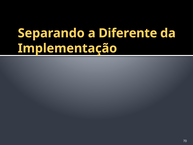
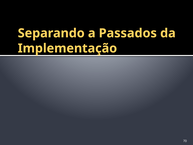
Diferente: Diferente -> Passados
